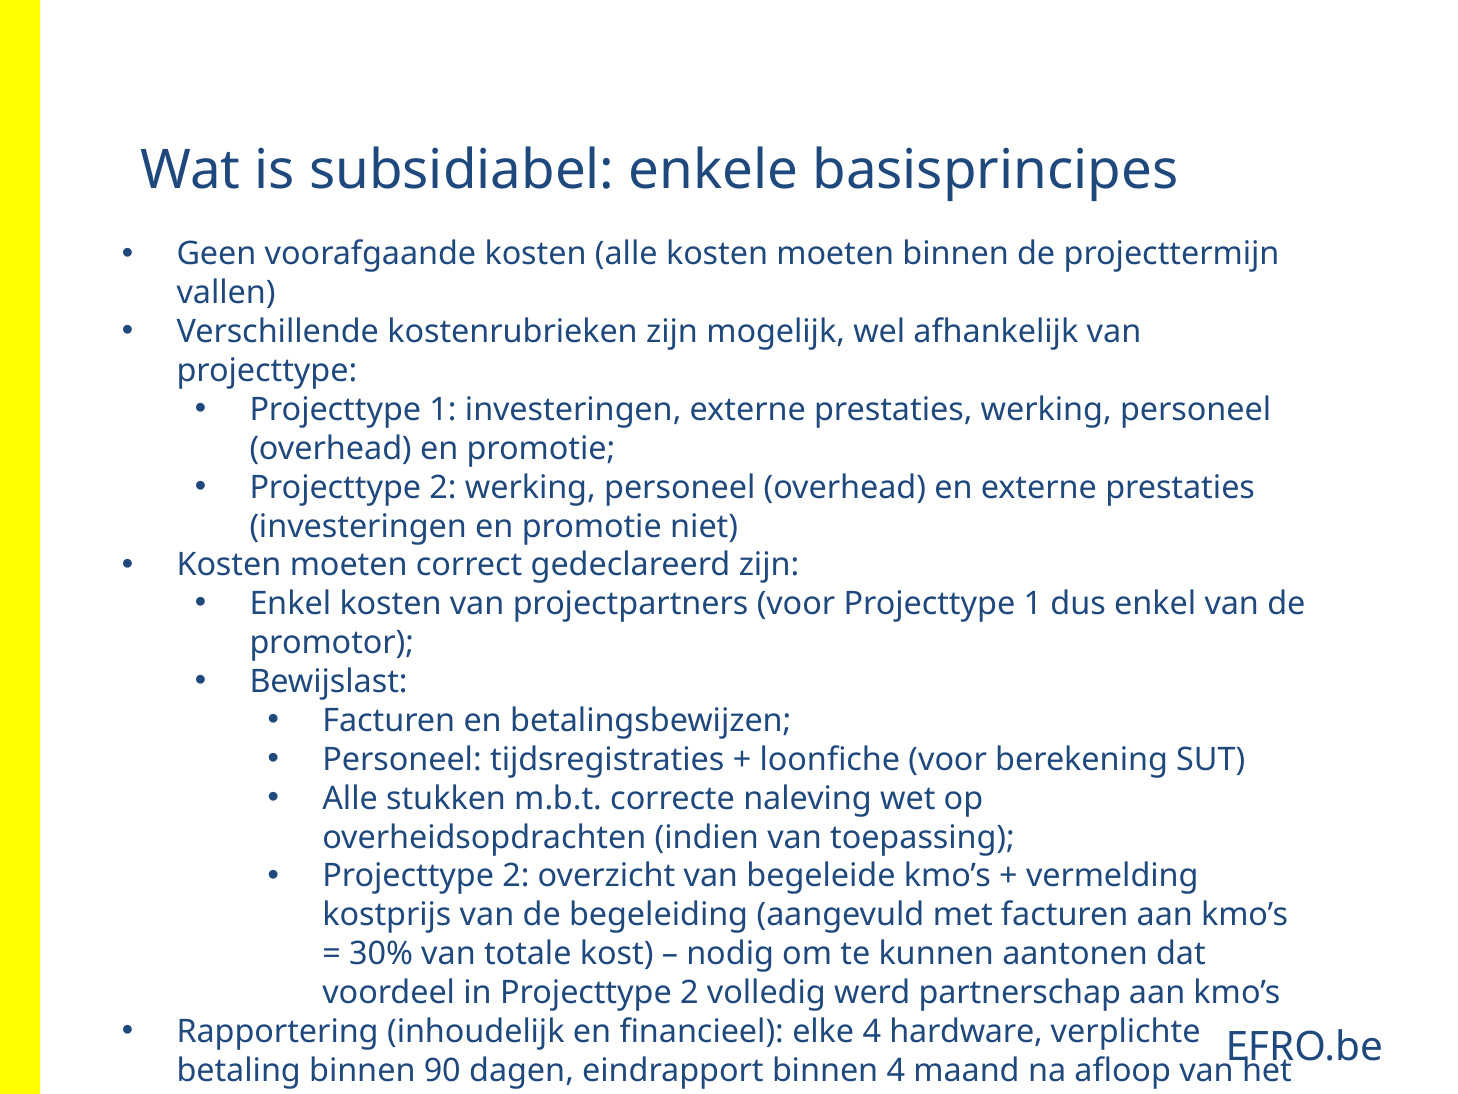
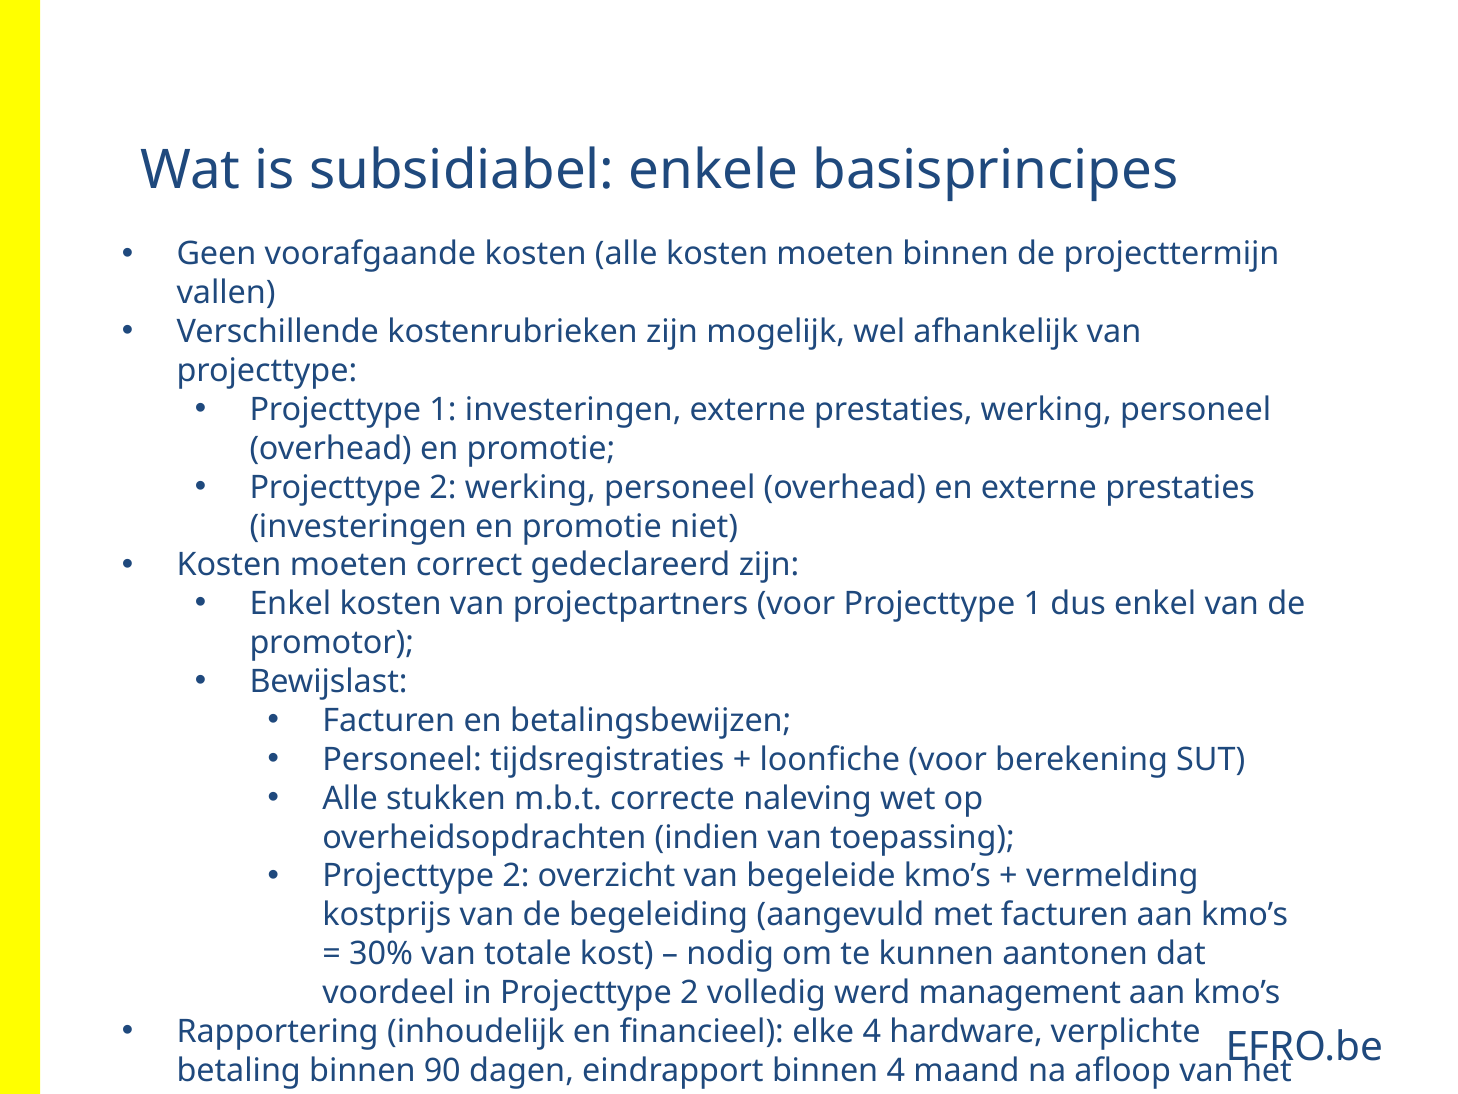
partnerschap: partnerschap -> management
